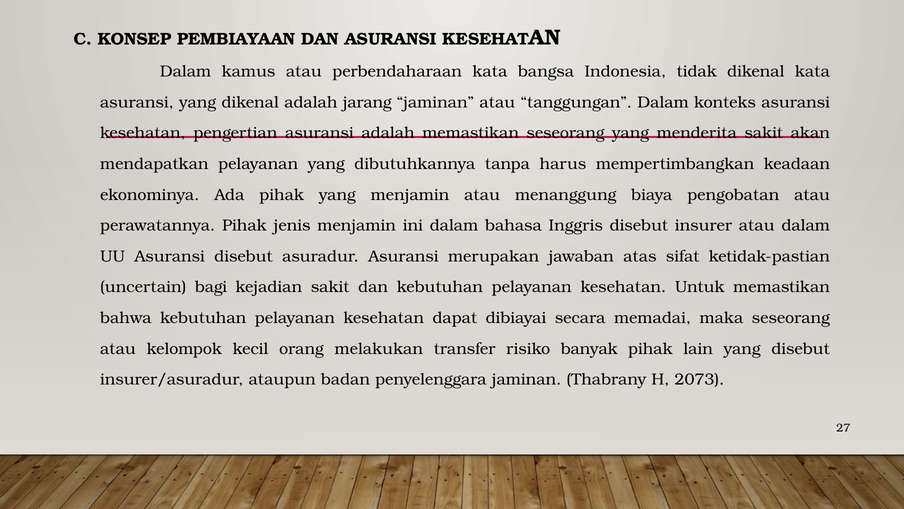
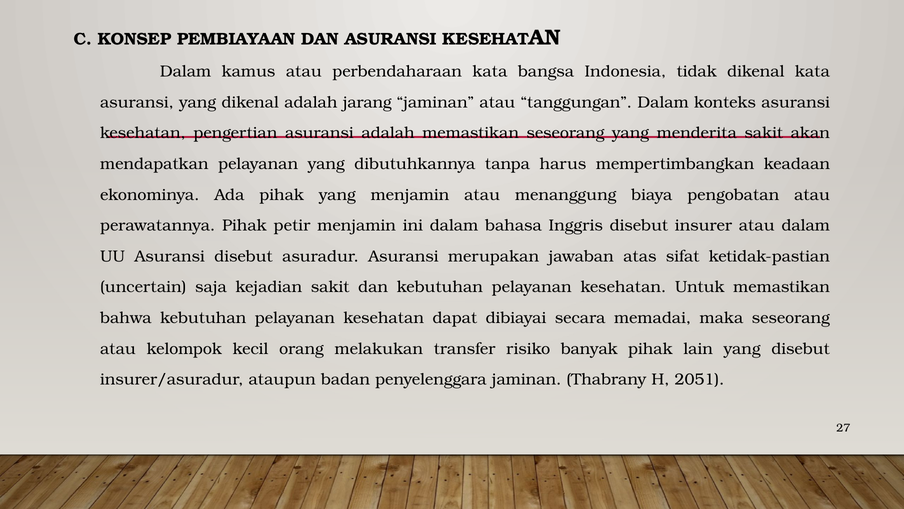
jenis: jenis -> petir
bagi: bagi -> saja
2073: 2073 -> 2051
